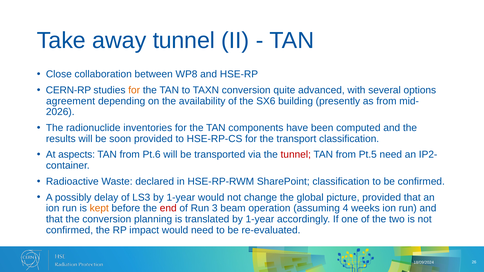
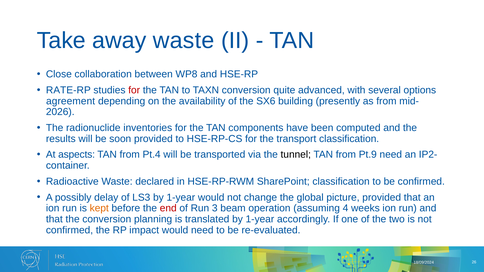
away tunnel: tunnel -> waste
CERN-RP: CERN-RP -> RATE-RP
for at (134, 90) colour: orange -> red
Pt.6: Pt.6 -> Pt.4
tunnel at (296, 155) colour: red -> black
Pt.5: Pt.5 -> Pt.9
